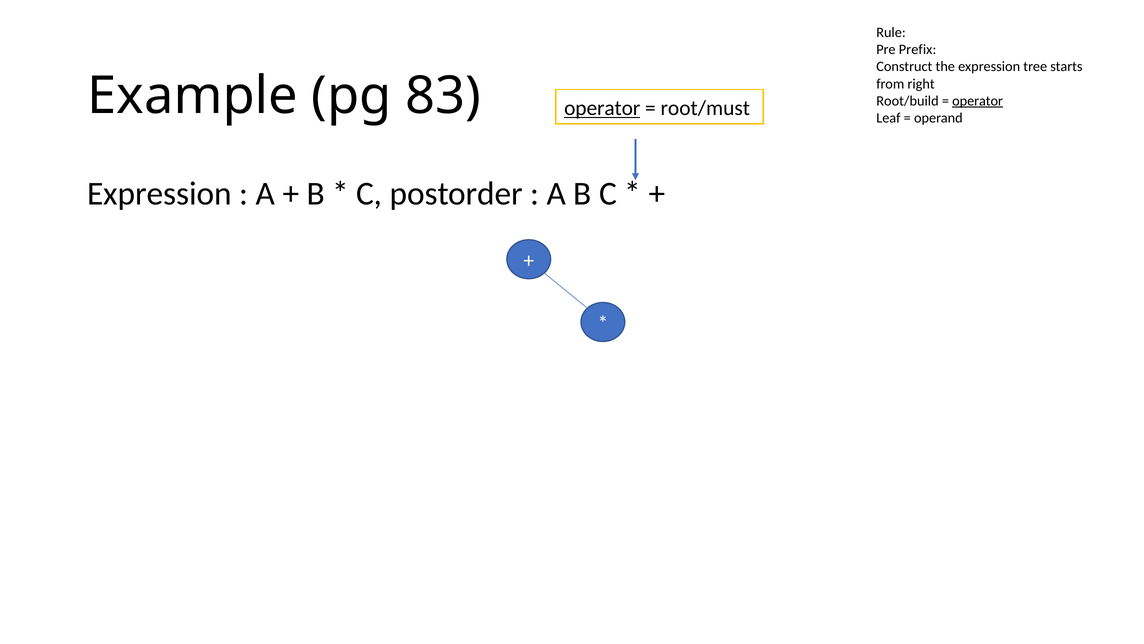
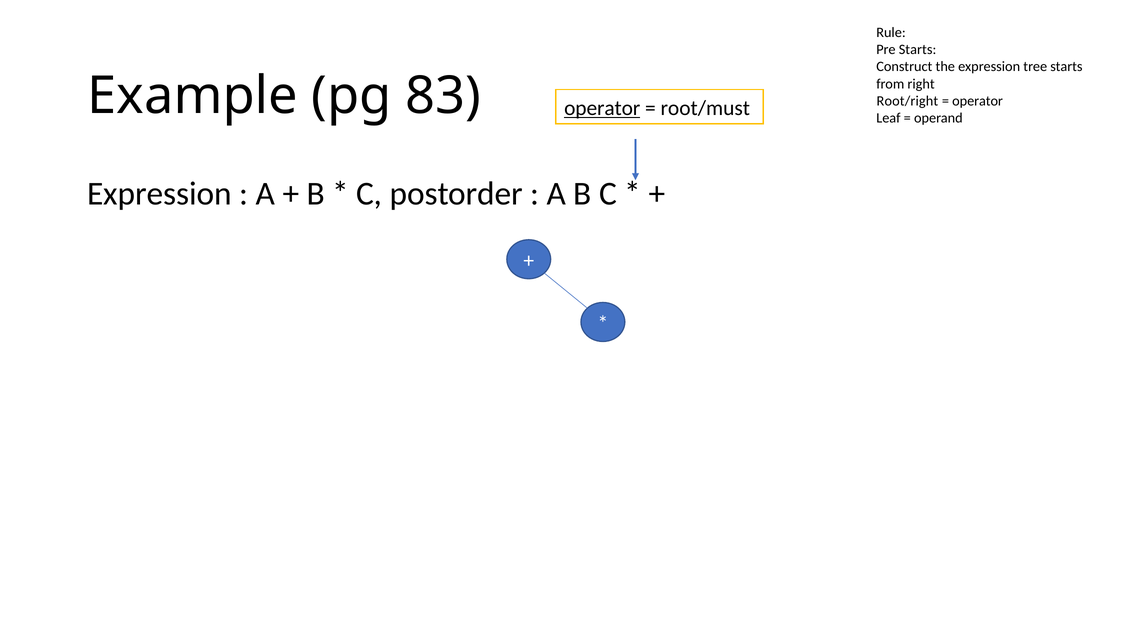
Pre Prefix: Prefix -> Starts
Root/build: Root/build -> Root/right
operator at (978, 101) underline: present -> none
